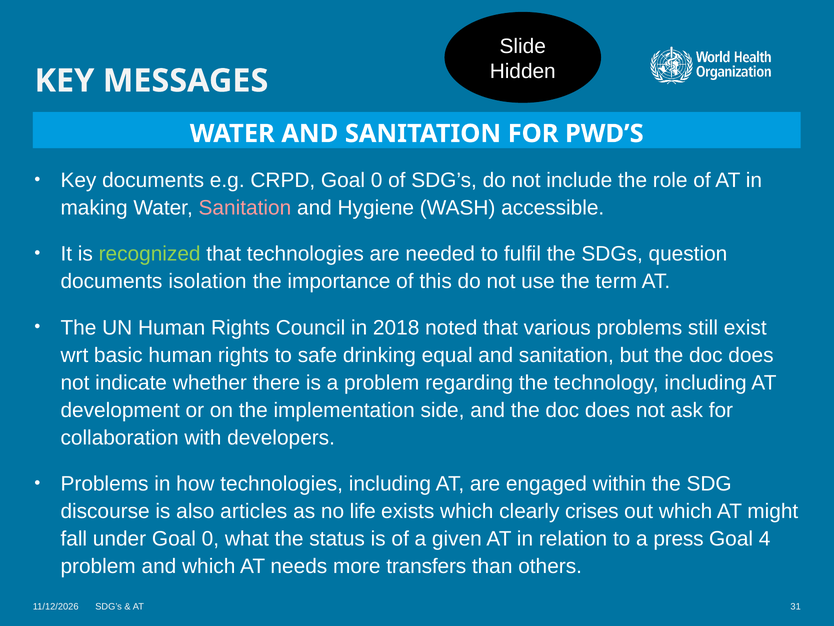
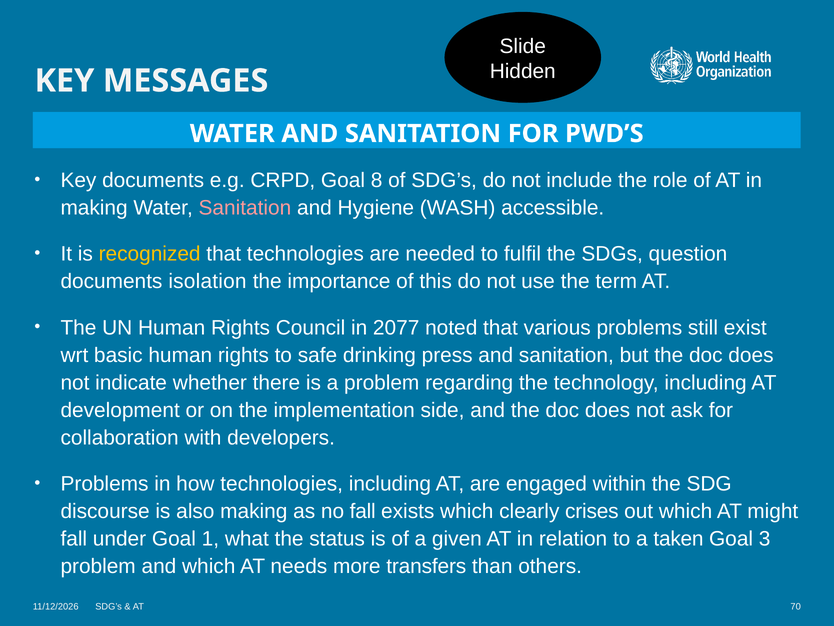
CRPD Goal 0: 0 -> 8
recognized colour: light green -> yellow
2018: 2018 -> 2077
equal: equal -> press
also articles: articles -> making
no life: life -> fall
under Goal 0: 0 -> 1
press: press -> taken
4: 4 -> 3
31: 31 -> 70
